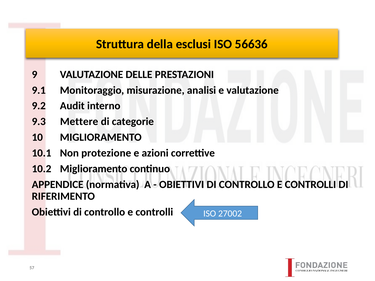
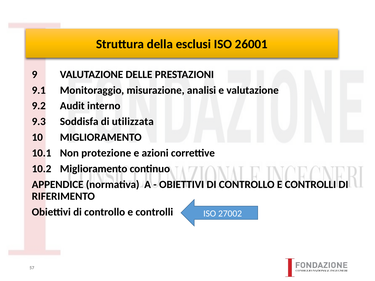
56636: 56636 -> 26001
Mettere: Mettere -> Soddisfa
categorie: categorie -> utilizzata
